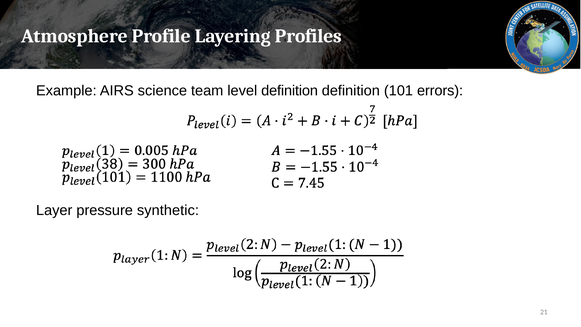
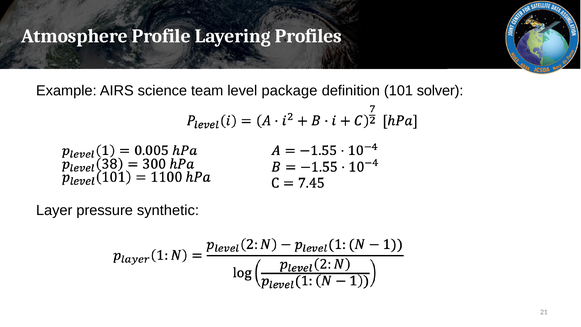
level definition: definition -> package
errors: errors -> solver
